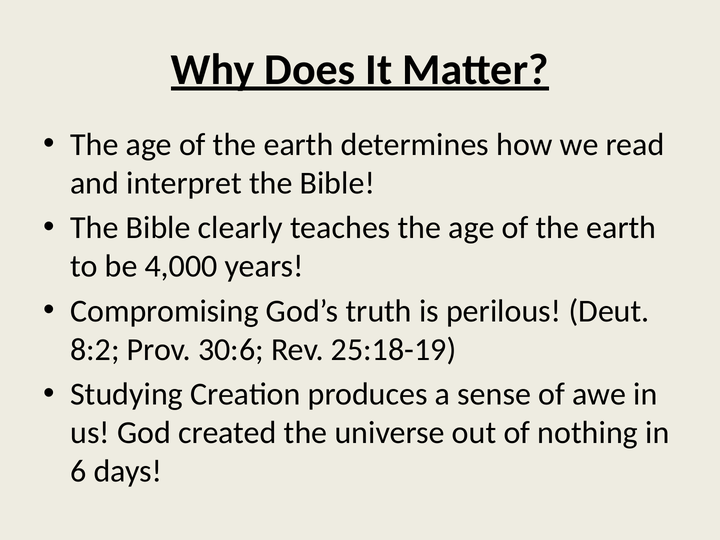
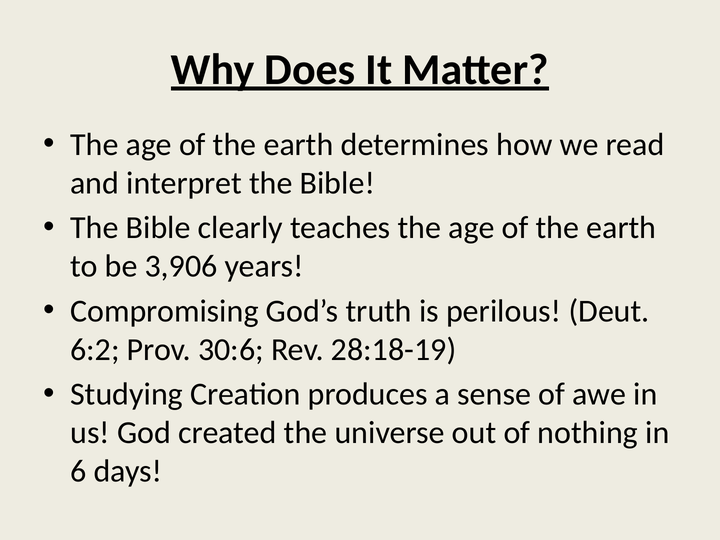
4,000: 4,000 -> 3,906
8:2: 8:2 -> 6:2
25:18-19: 25:18-19 -> 28:18-19
